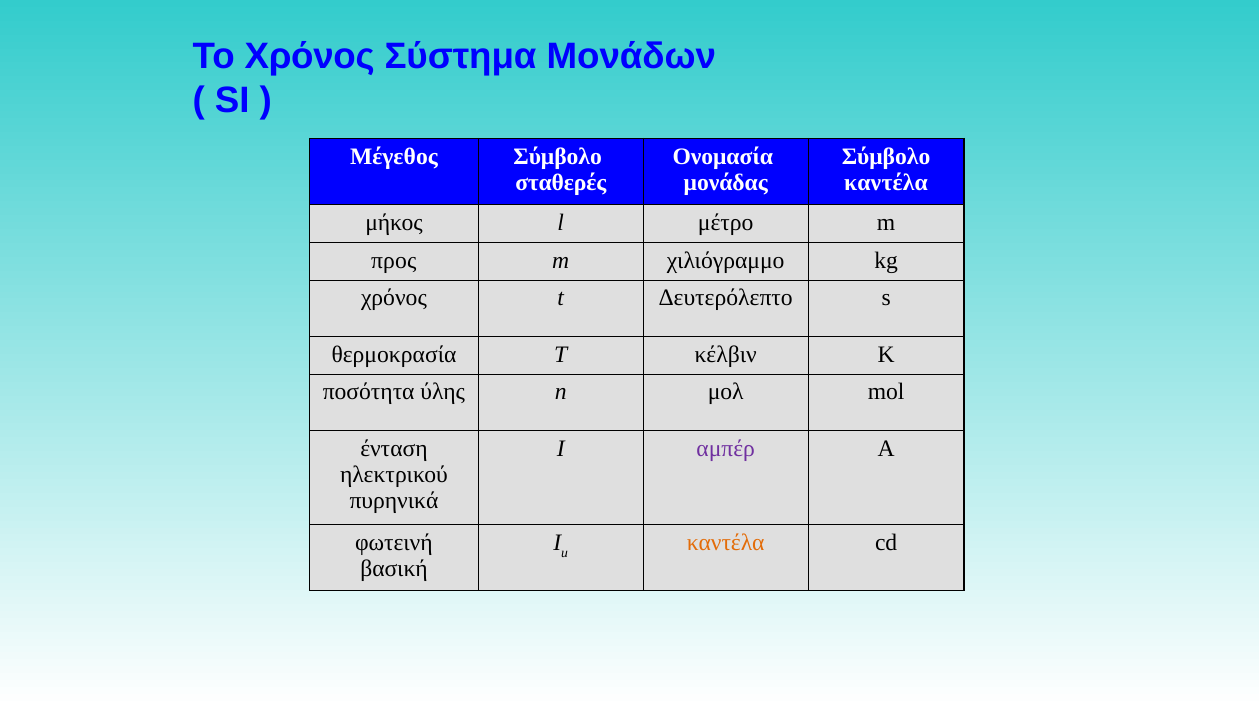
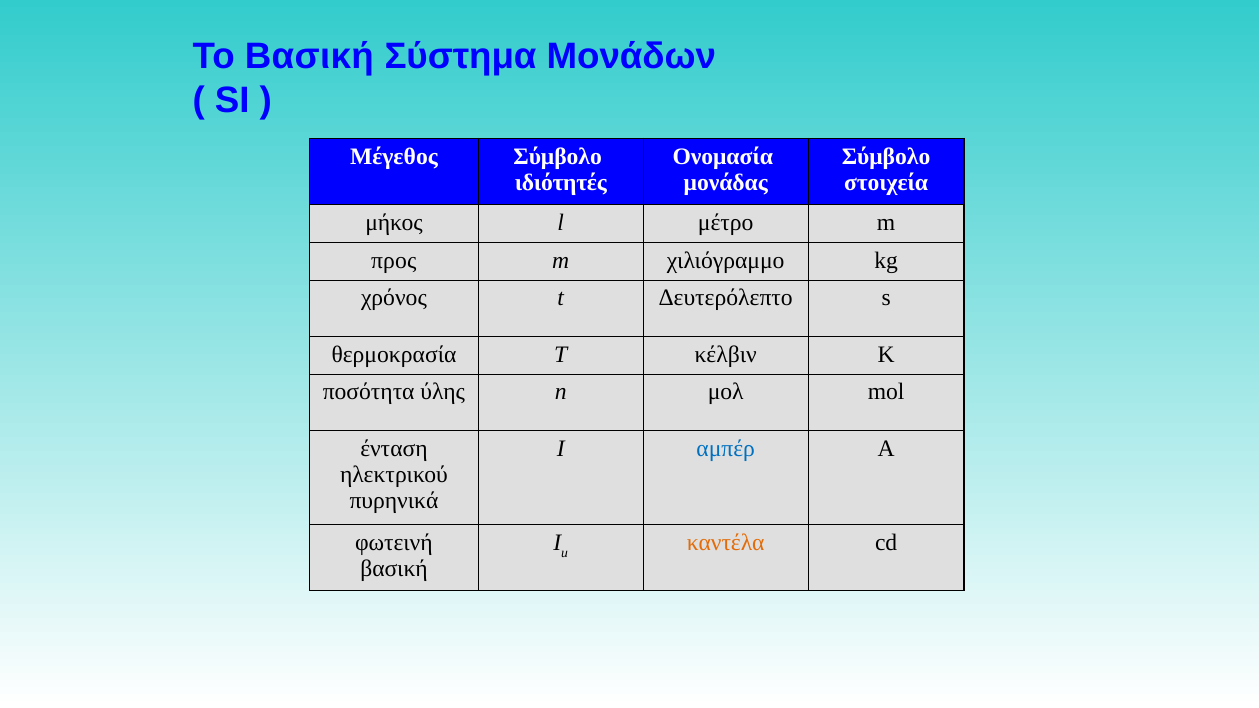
To Χρόνος: Χρόνος -> Βασική
σταθερές: σταθερές -> ιδιότητές
καντέλα at (886, 183): καντέλα -> στοιχεία
αμπέρ colour: purple -> blue
